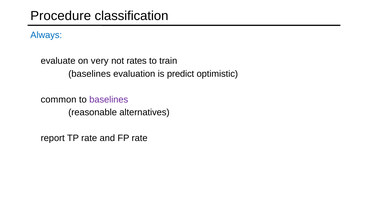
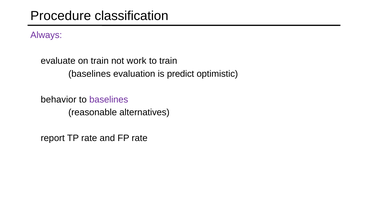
Always colour: blue -> purple
on very: very -> train
rates: rates -> work
common: common -> behavior
